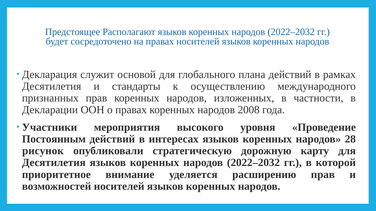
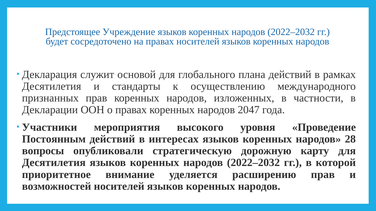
Располагают: Располагают -> Учреждение
2008: 2008 -> 2047
рисунок: рисунок -> вопросы
